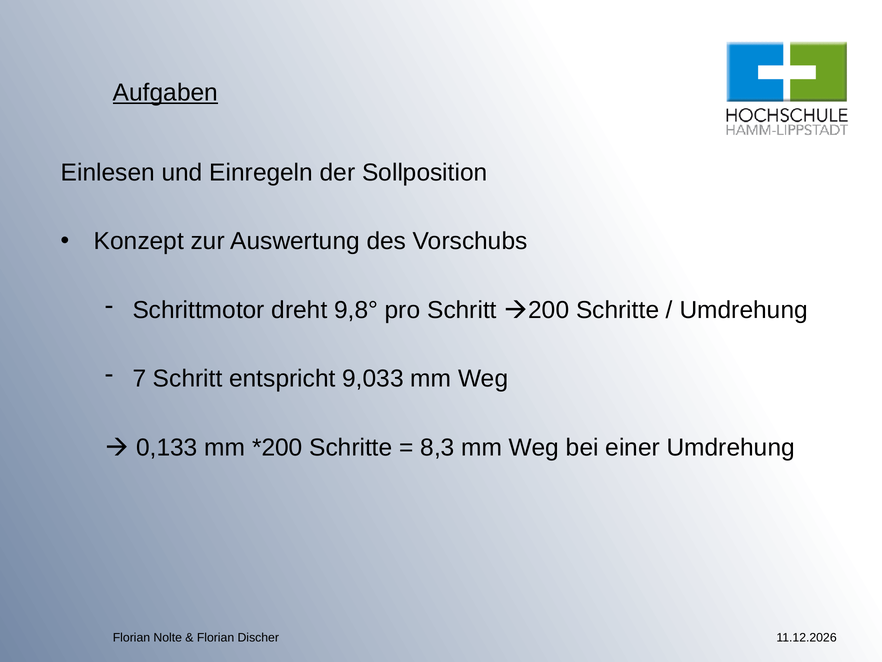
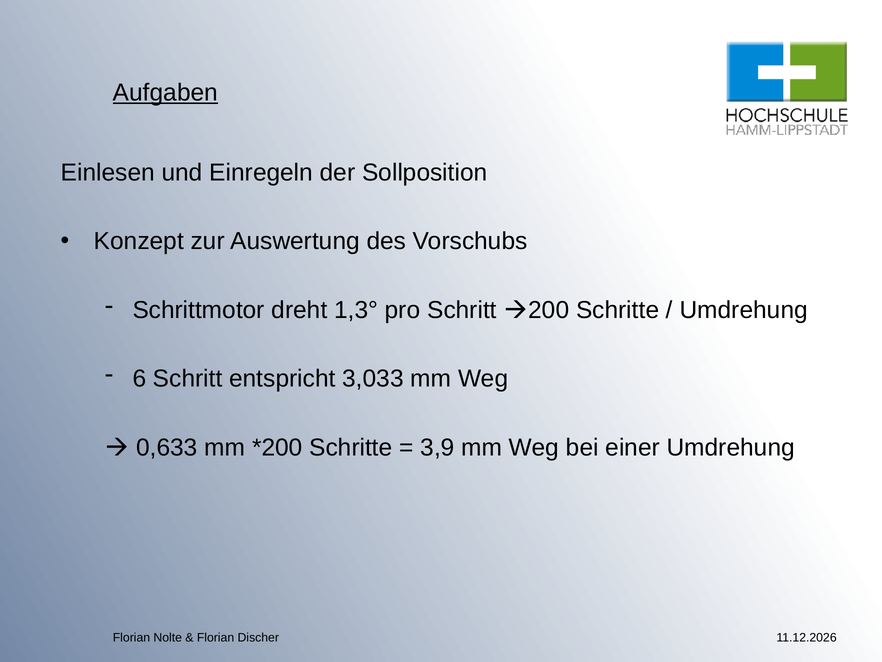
9,8°: 9,8° -> 1,3°
7: 7 -> 6
9,033: 9,033 -> 3,033
0,133: 0,133 -> 0,633
8,3: 8,3 -> 3,9
